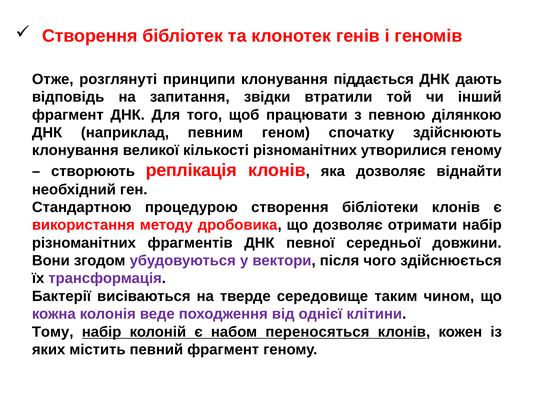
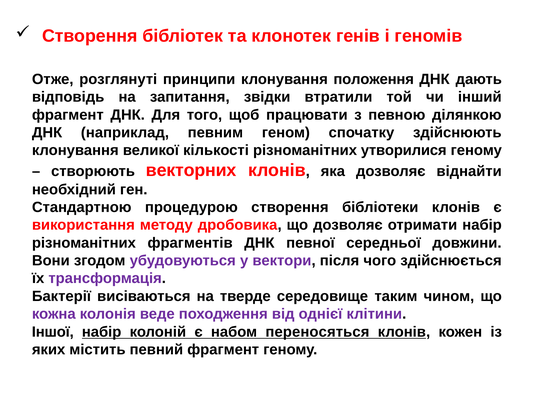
піддається: піддається -> положення
реплікація: реплікація -> векторних
Тому: Тому -> Іншої
